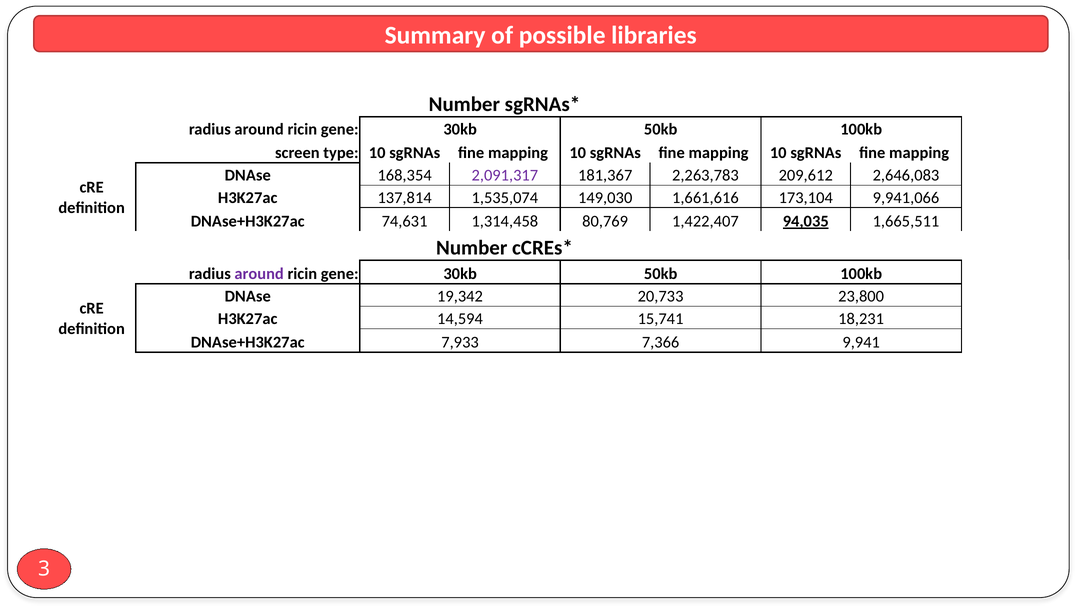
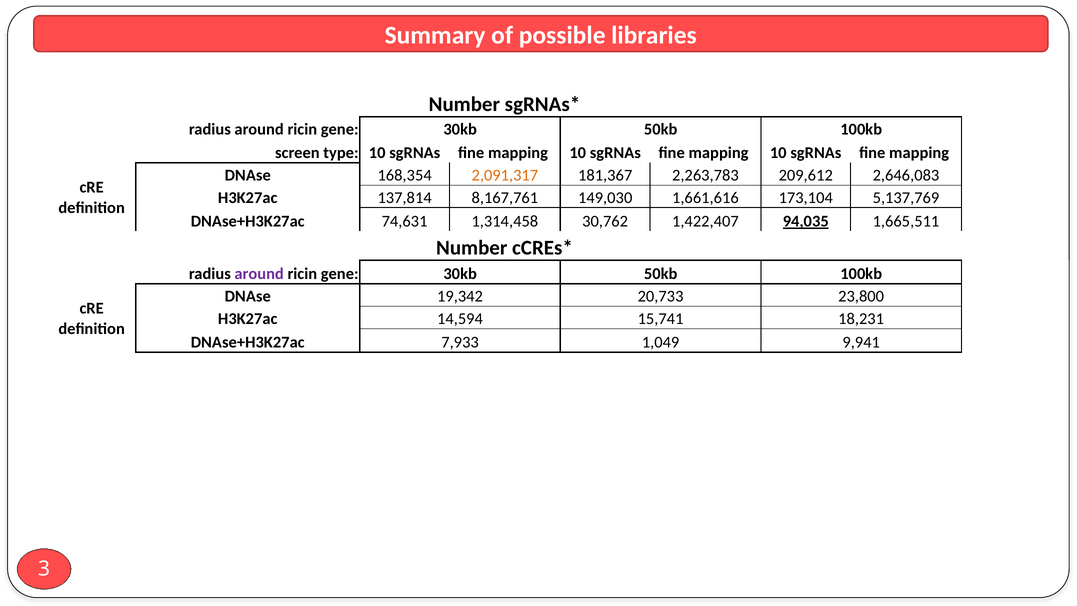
2,091,317 colour: purple -> orange
1,535,074: 1,535,074 -> 8,167,761
9,941,066: 9,941,066 -> 5,137,769
80,769: 80,769 -> 30,762
7,366: 7,366 -> 1,049
